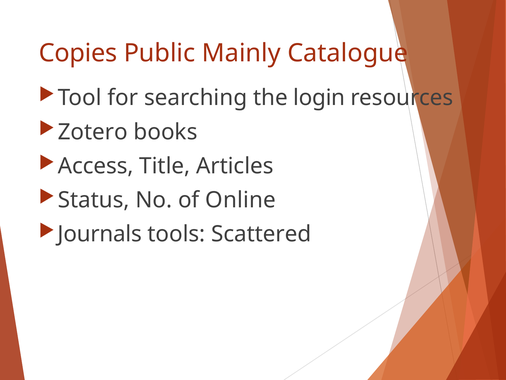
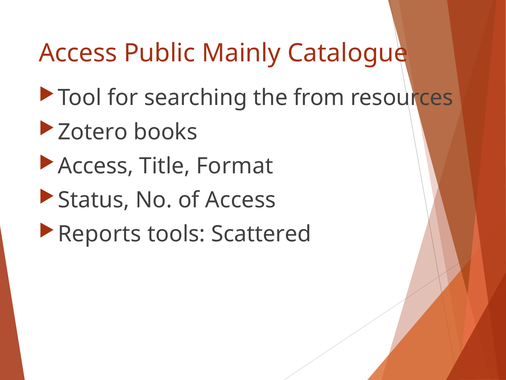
Copies at (78, 53): Copies -> Access
login: login -> from
Articles: Articles -> Format
of Online: Online -> Access
Journals: Journals -> Reports
